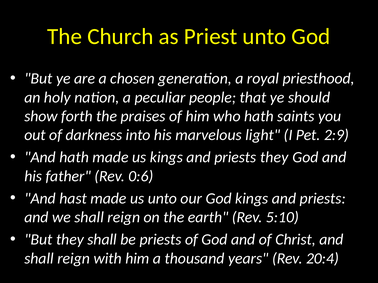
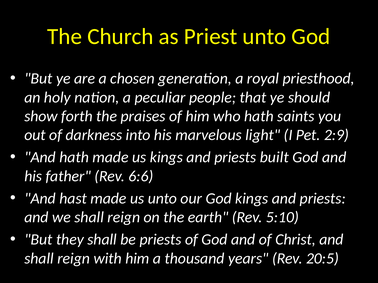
priests they: they -> built
0:6: 0:6 -> 6:6
20:4: 20:4 -> 20:5
